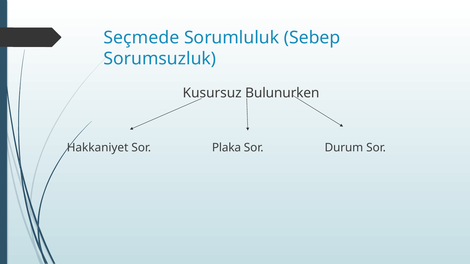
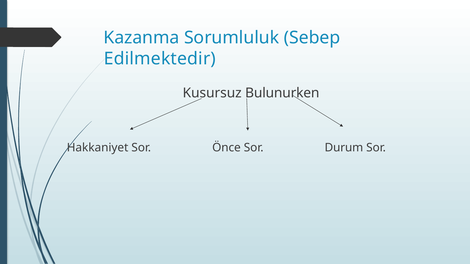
Seçmede: Seçmede -> Kazanma
Sorumsuzluk: Sorumsuzluk -> Edilmektedir
Plaka: Plaka -> Önce
